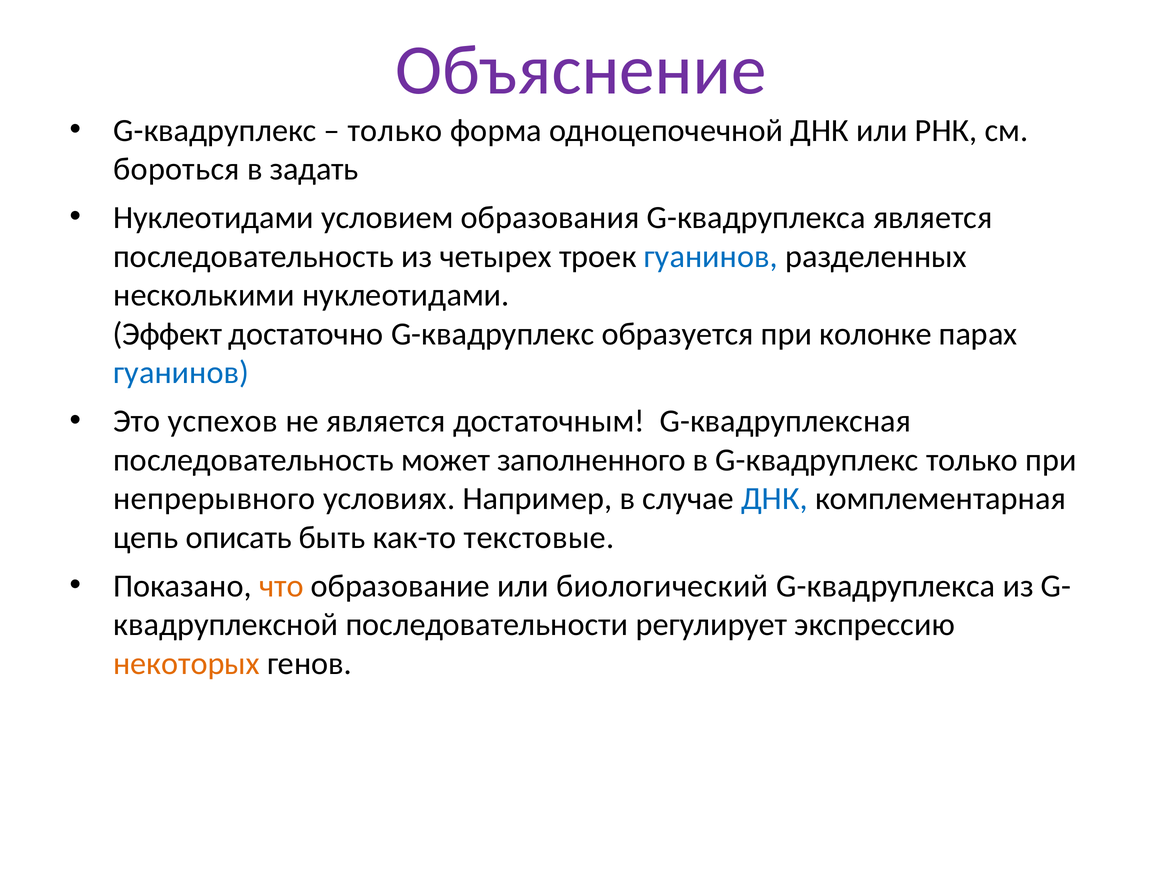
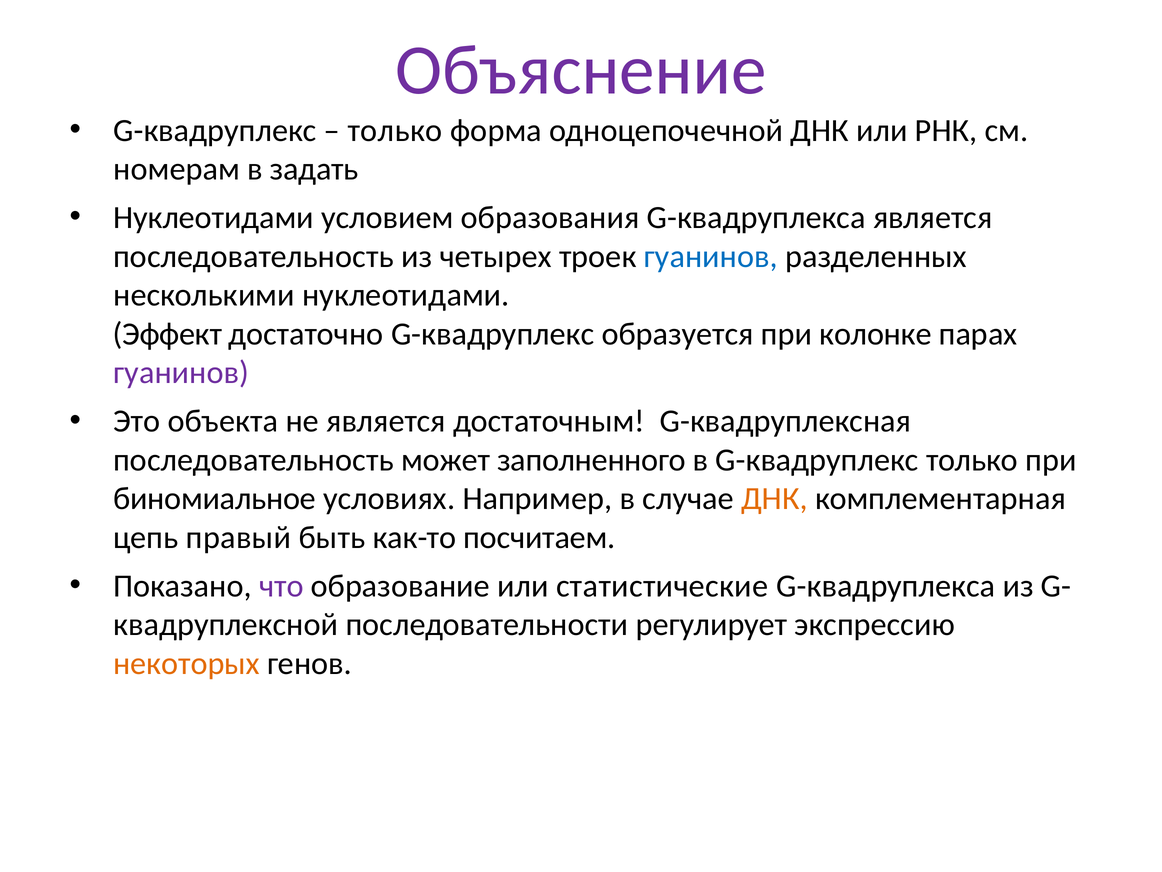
бороться: бороться -> номерам
гуанинов at (181, 372) colour: blue -> purple
успехов: успехов -> объекта
непрерывного: непрерывного -> биномиальное
ДНК at (774, 498) colour: blue -> orange
описать: описать -> правый
текстовые: текстовые -> посчитаем
что colour: orange -> purple
биологический: биологический -> статистические
